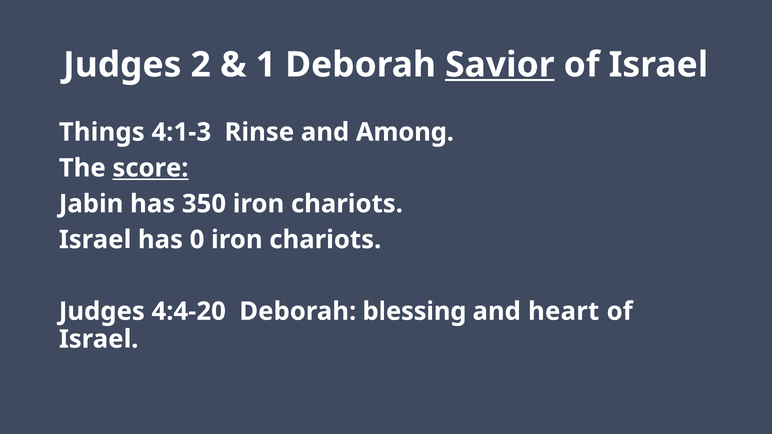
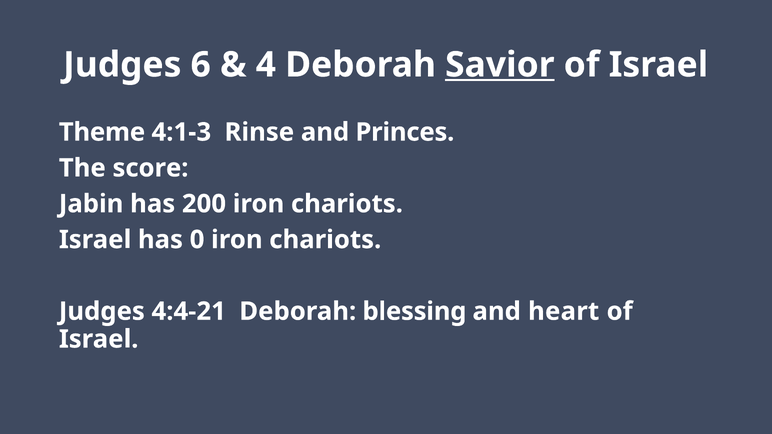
2: 2 -> 6
1: 1 -> 4
Things: Things -> Theme
Among: Among -> Princes
score underline: present -> none
350: 350 -> 200
4:4-20: 4:4-20 -> 4:4-21
